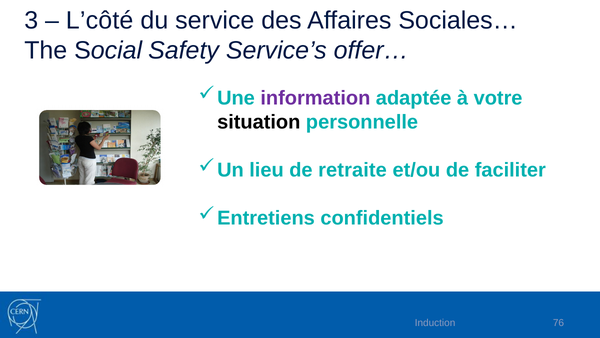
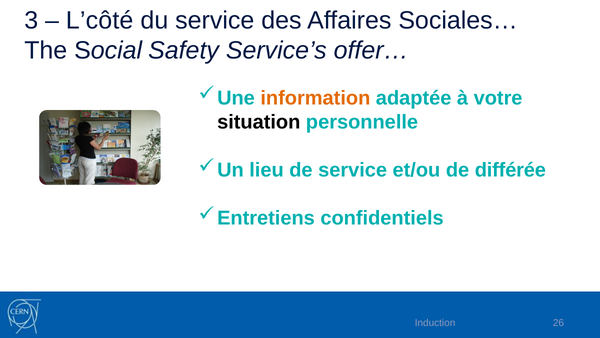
information colour: purple -> orange
de retraite: retraite -> service
faciliter: faciliter -> différée
76: 76 -> 26
